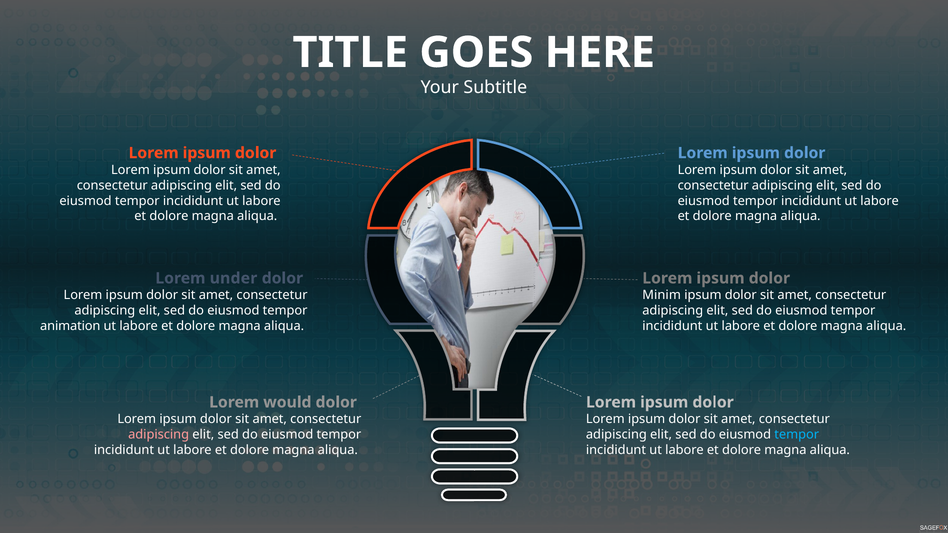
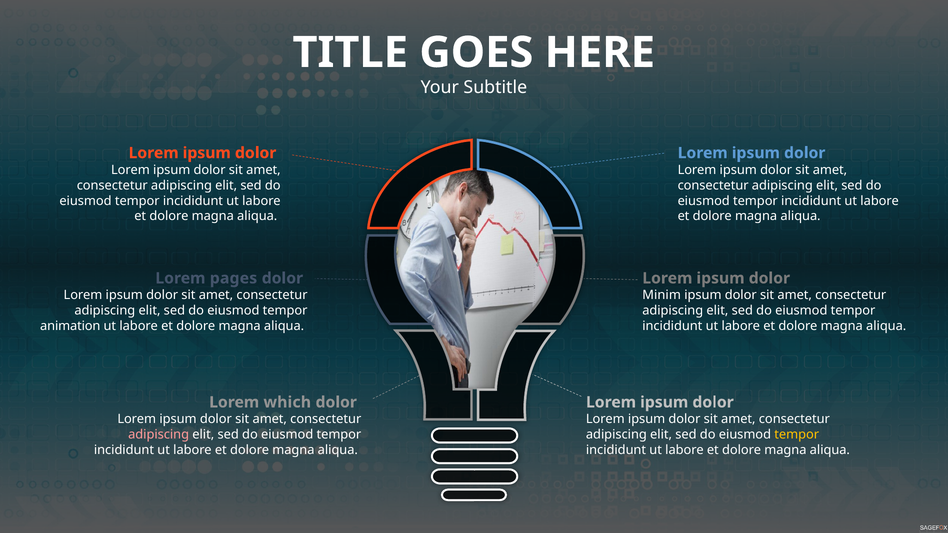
under: under -> pages
would: would -> which
tempor at (797, 435) colour: light blue -> yellow
